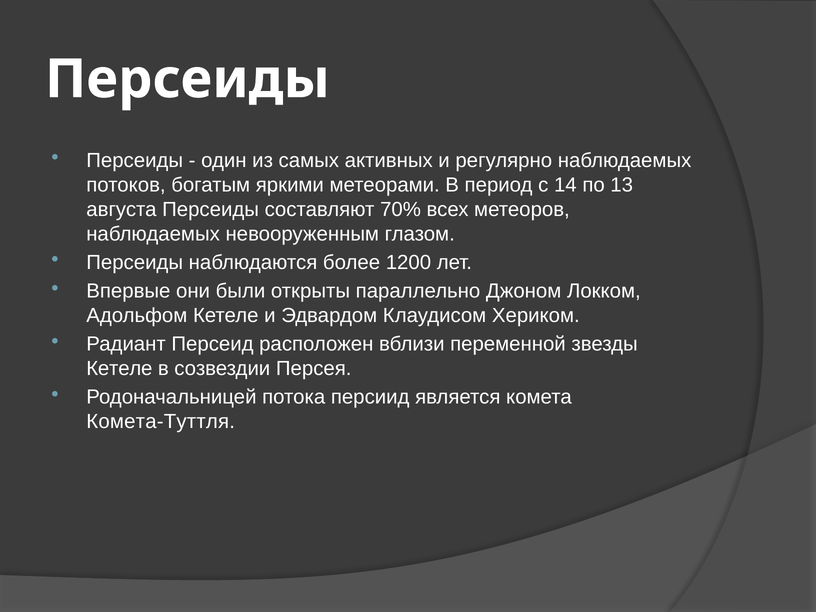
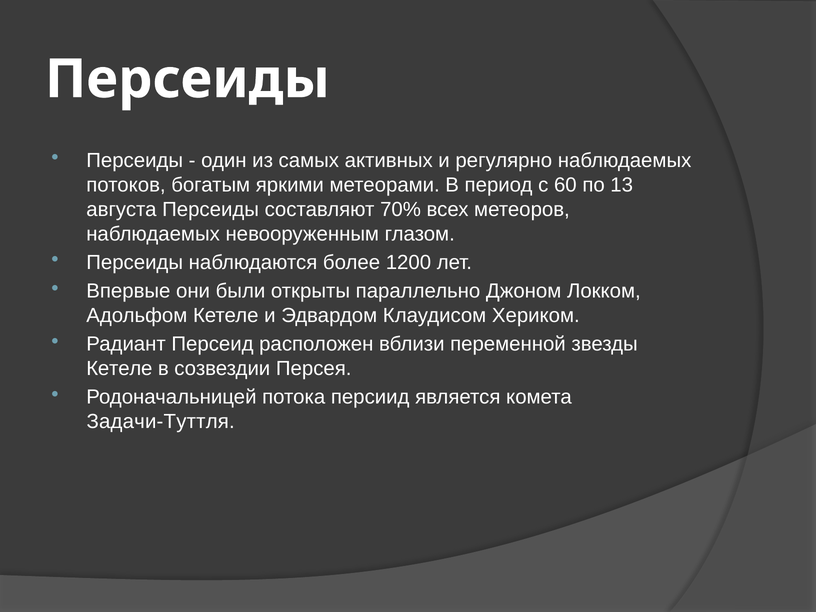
14: 14 -> 60
Комета-Туттля: Комета-Туттля -> Задачи-Туттля
